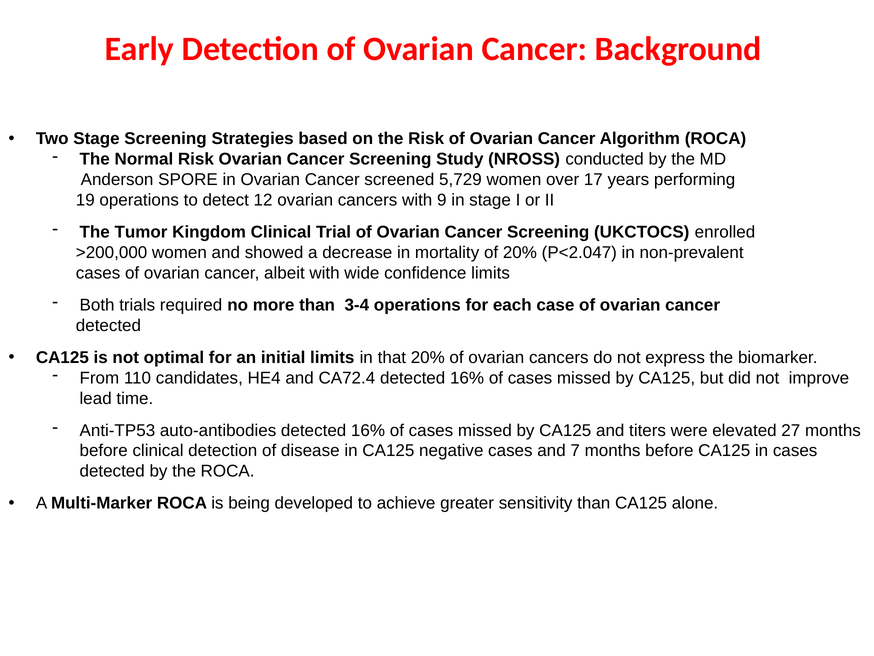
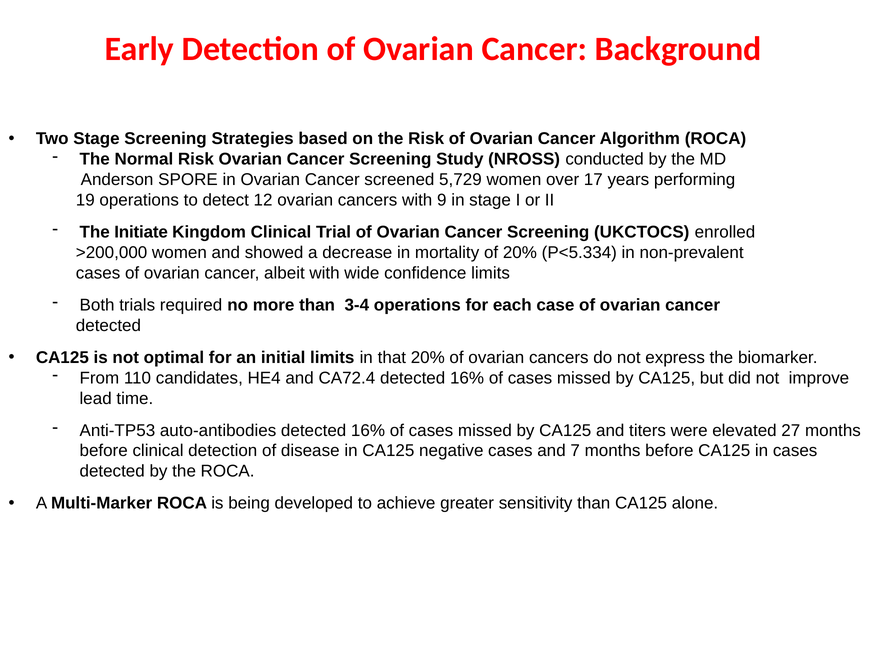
Tumor: Tumor -> Initiate
P<2.047: P<2.047 -> P<5.334
